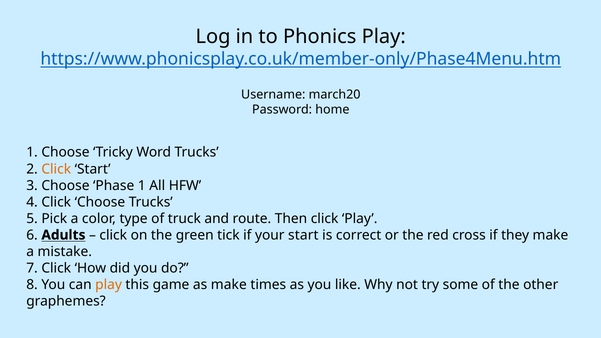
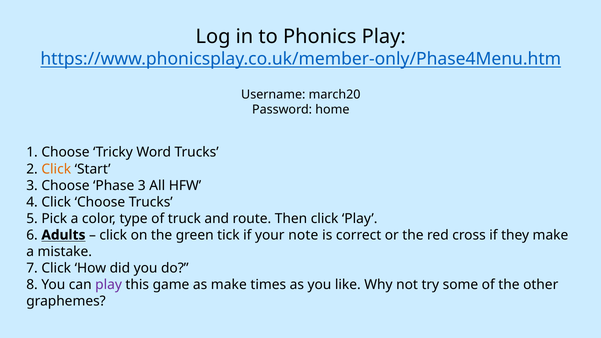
Phase 1: 1 -> 3
your start: start -> note
play at (109, 285) colour: orange -> purple
